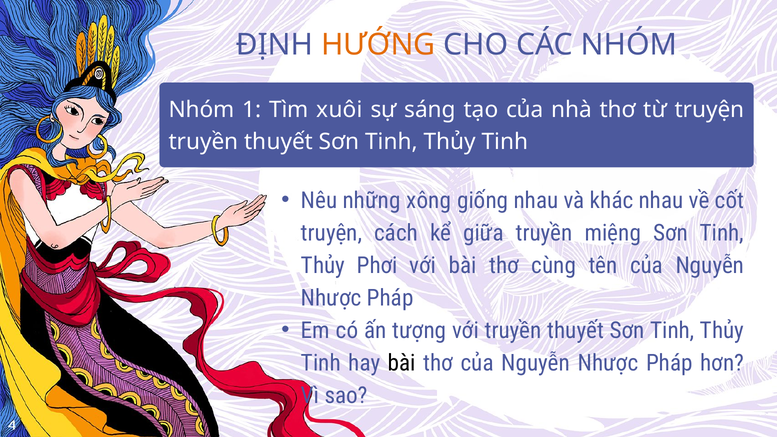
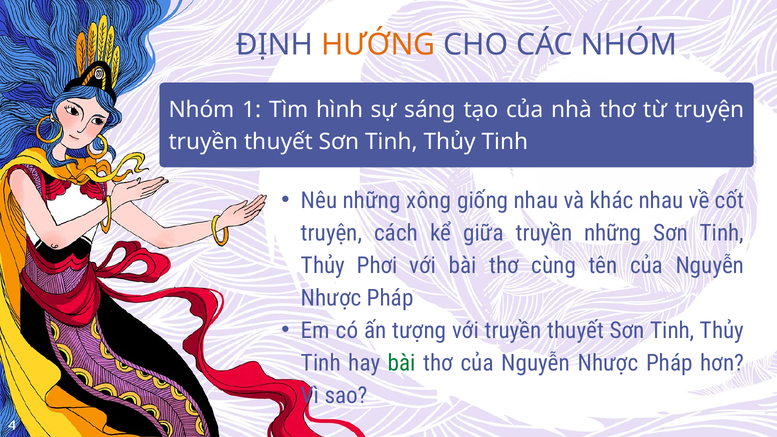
xuôi: xuôi -> hình
truyền miệng: miệng -> những
bài at (402, 363) colour: black -> green
